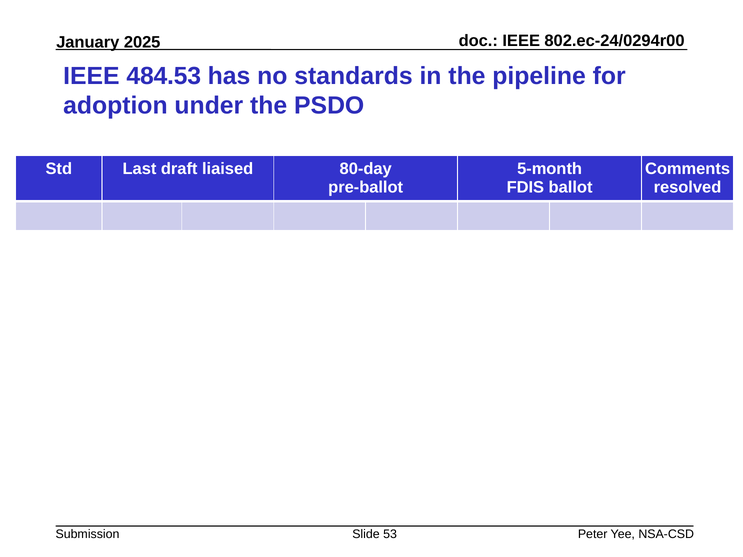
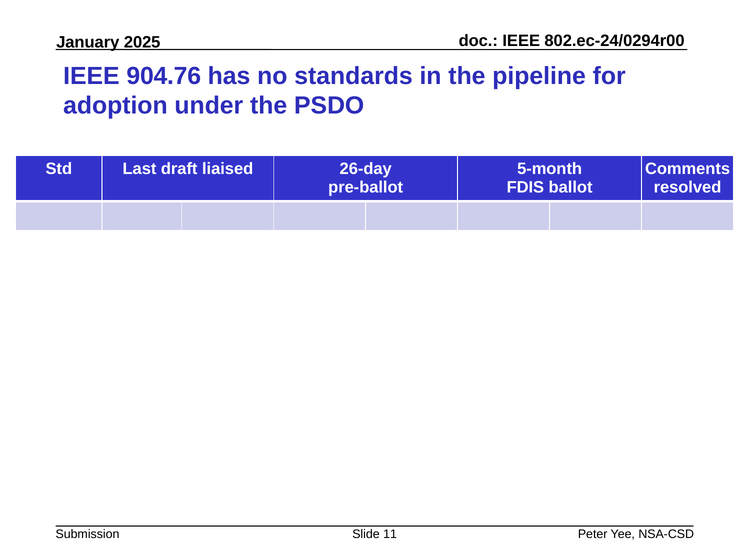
484.53: 484.53 -> 904.76
80-day: 80-day -> 26-day
53: 53 -> 11
